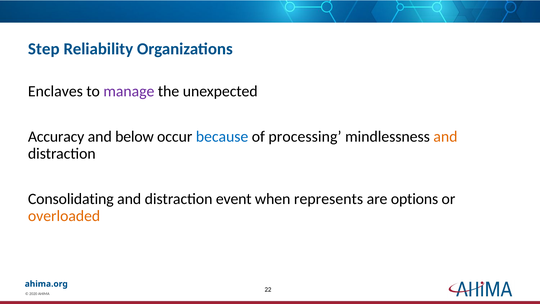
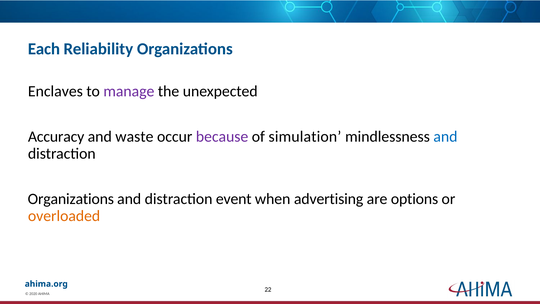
Step: Step -> Each
below: below -> waste
because colour: blue -> purple
processing: processing -> simulation
and at (445, 137) colour: orange -> blue
Consolidating at (71, 199): Consolidating -> Organizations
represents: represents -> advertising
